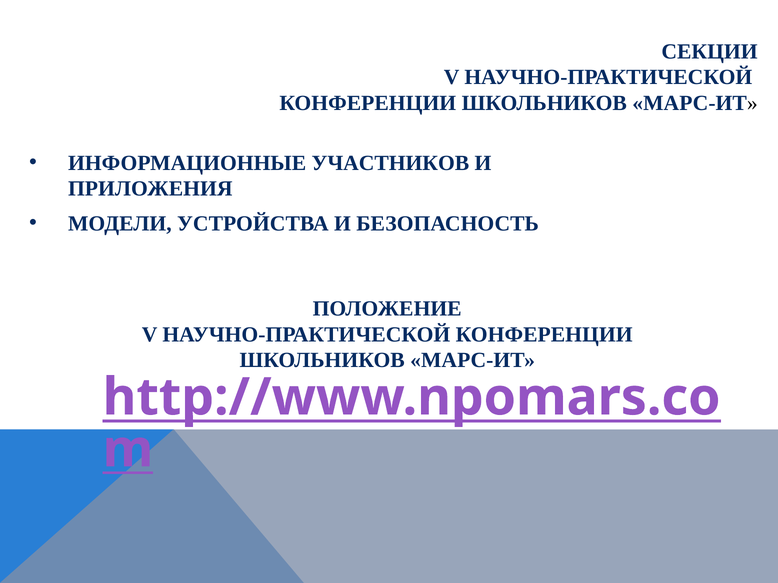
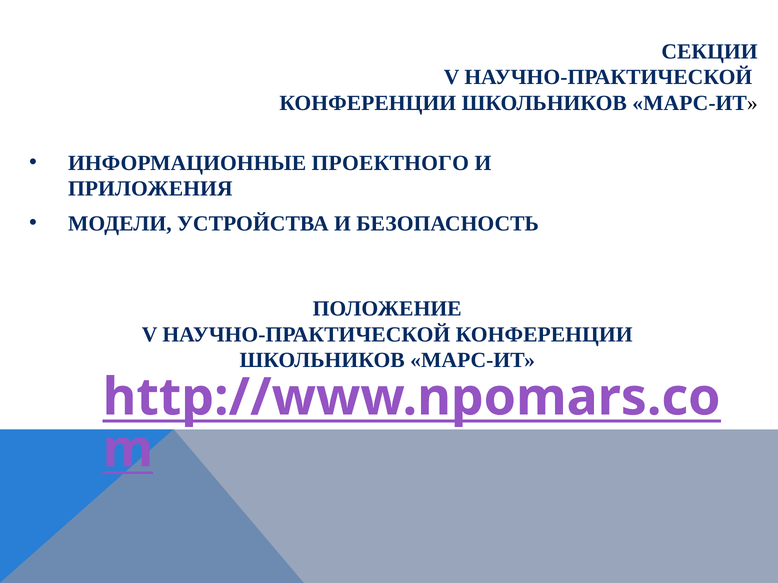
УЧАСТНИКОВ: УЧАСТНИКОВ -> ПРОЕКТНОГО
